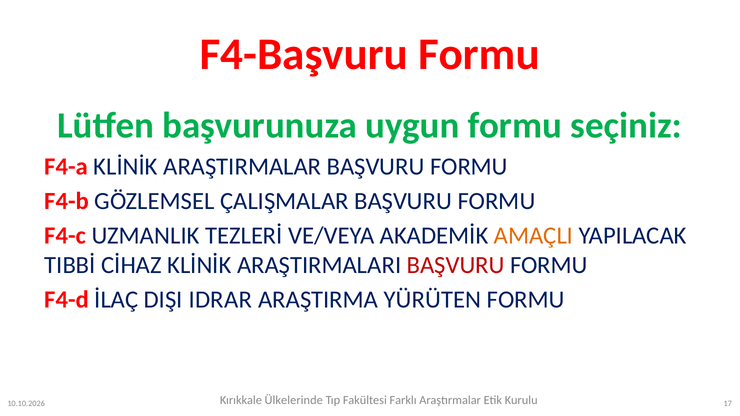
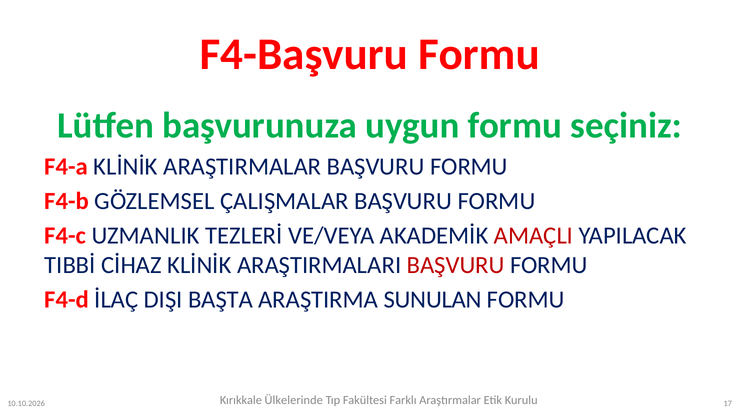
AMAÇLI colour: orange -> red
IDRAR: IDRAR -> BAŞTA
YÜRÜTEN: YÜRÜTEN -> SUNULAN
